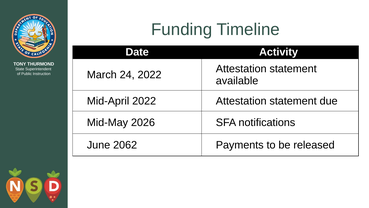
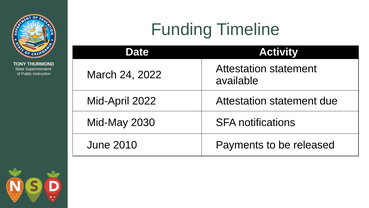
2026: 2026 -> 2030
2062: 2062 -> 2010
